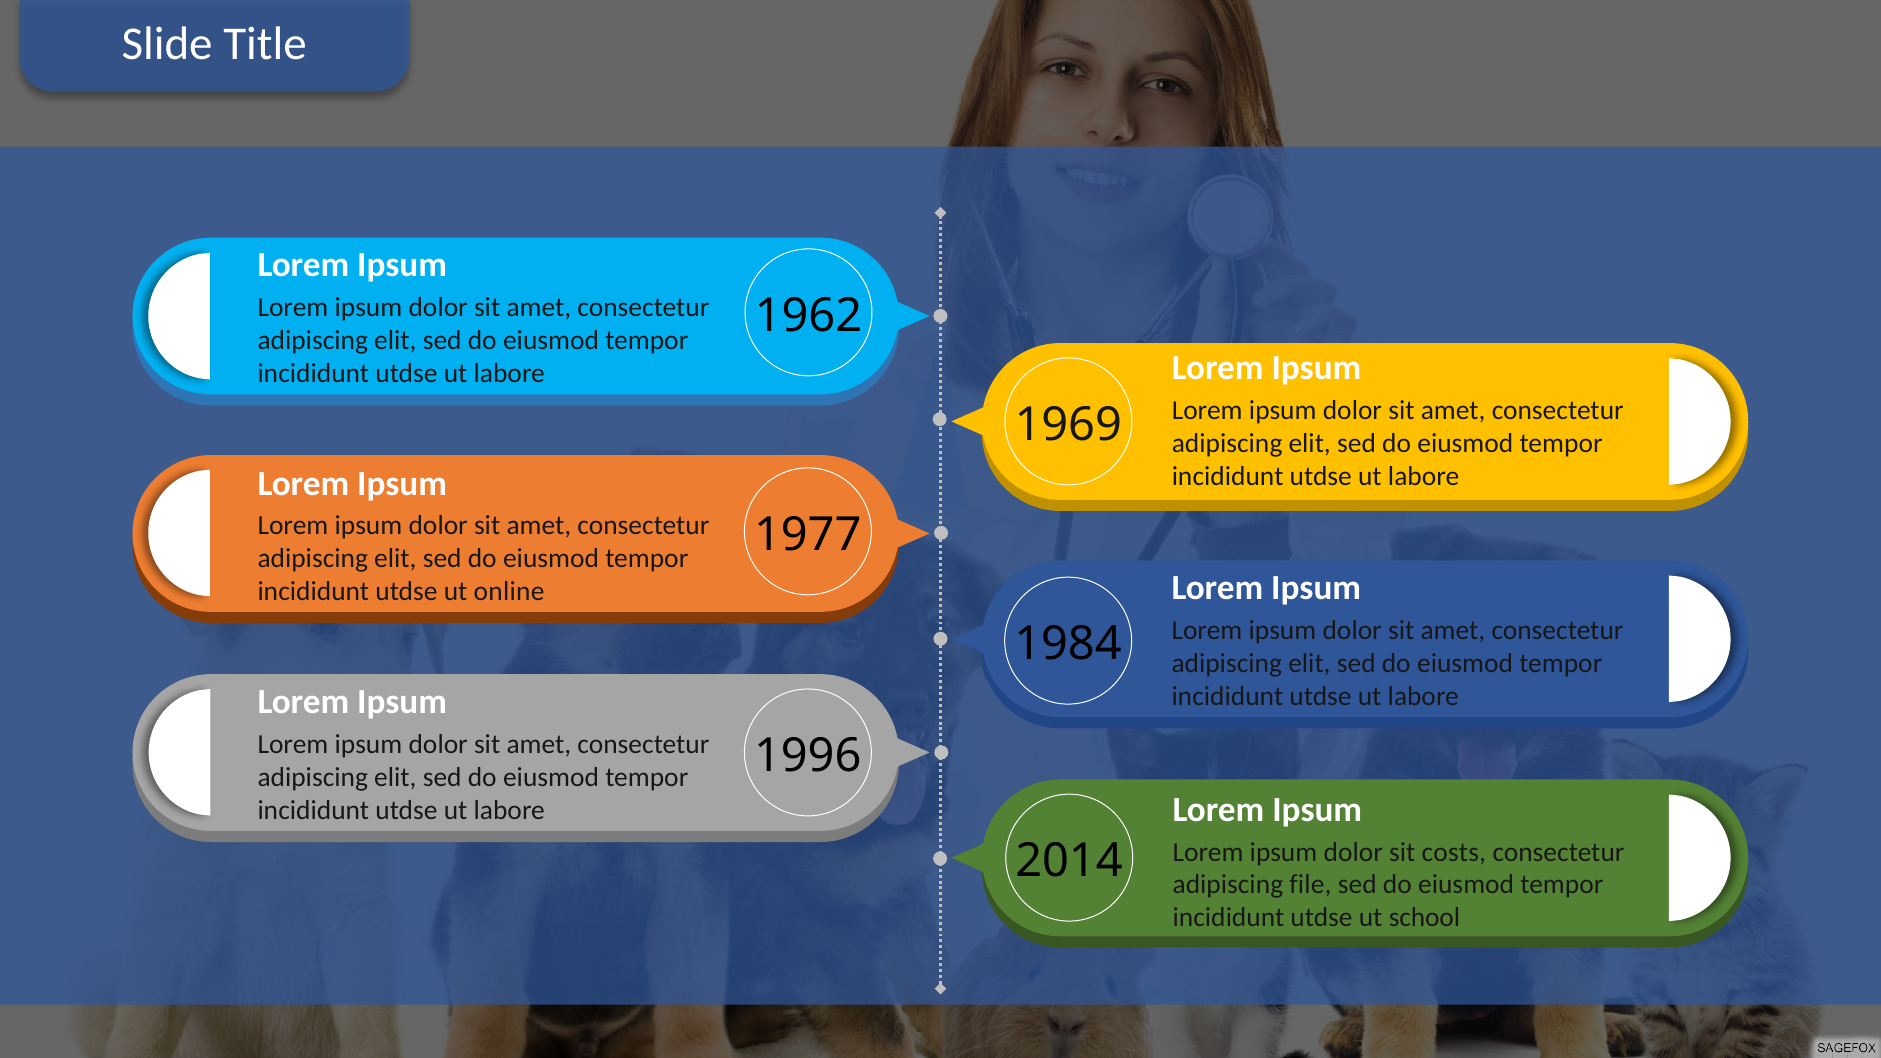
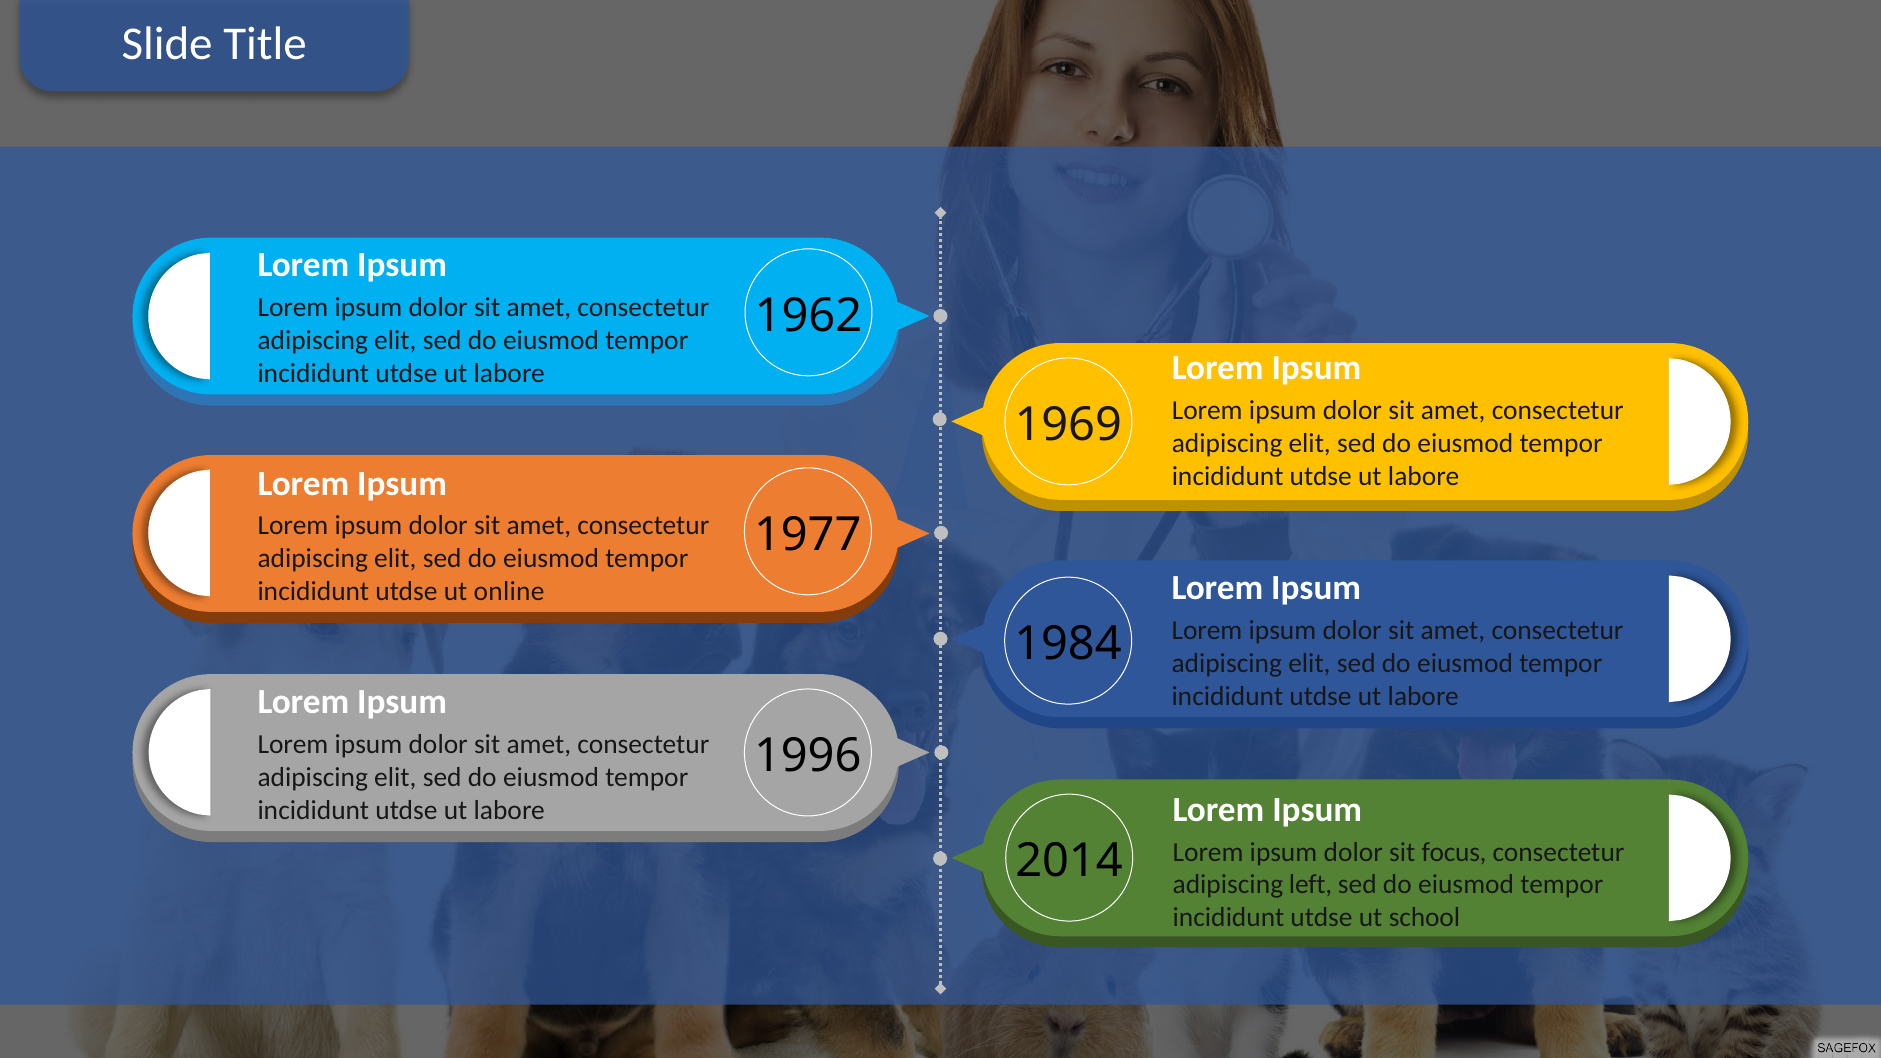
costs: costs -> focus
file: file -> left
